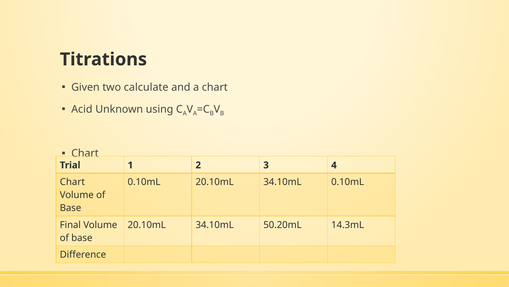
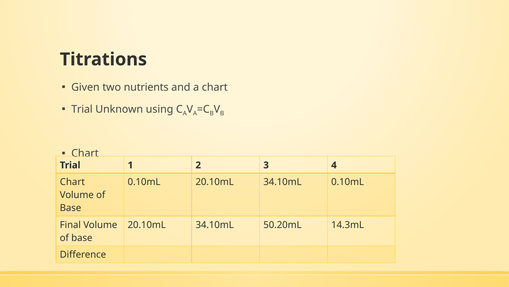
calculate: calculate -> nutrients
Acid at (82, 109): Acid -> Trial
